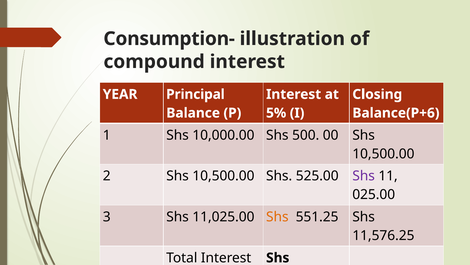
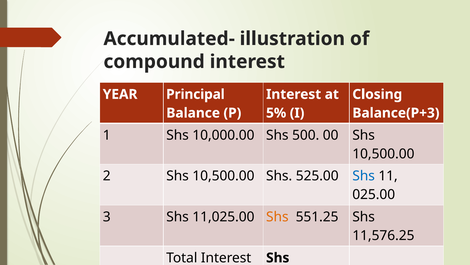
Consumption-: Consumption- -> Accumulated-
Balance(P+6: Balance(P+6 -> Balance(P+3
Shs at (364, 176) colour: purple -> blue
